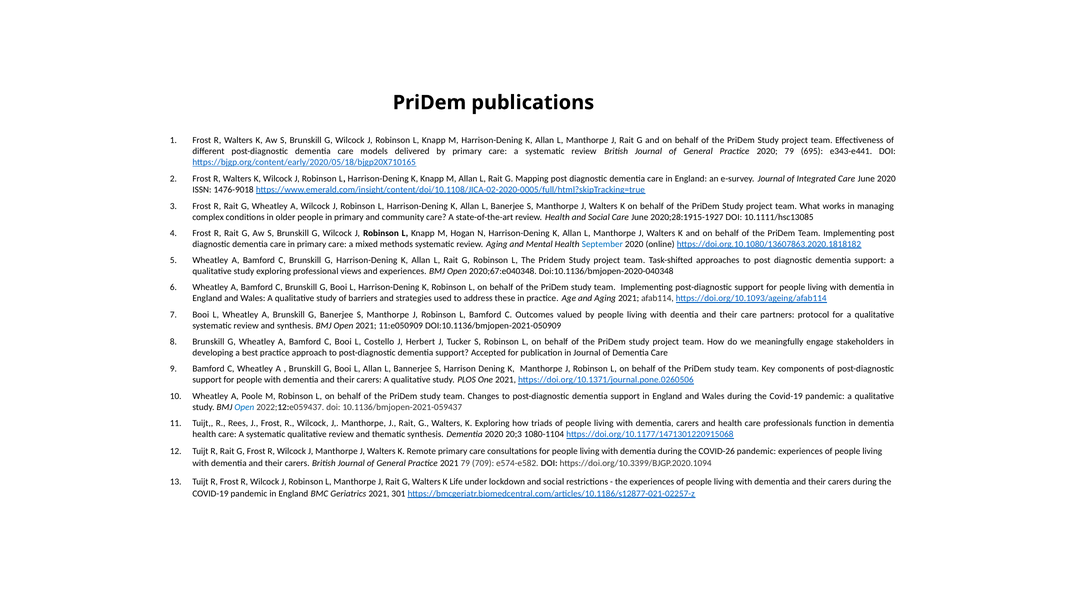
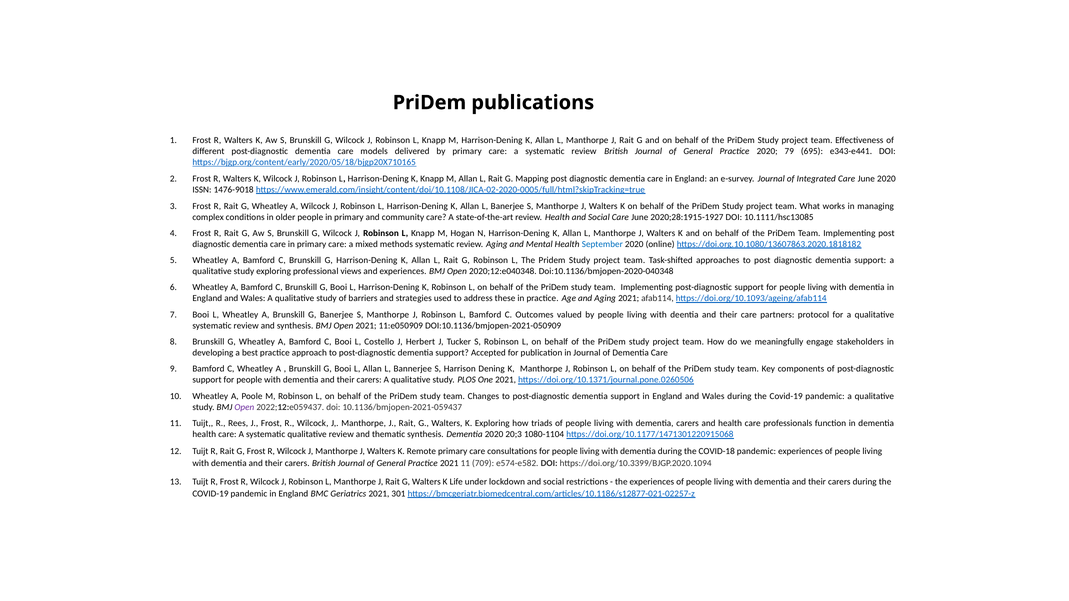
2020;67:e040348: 2020;67:e040348 -> 2020;12:e040348
Open at (244, 408) colour: blue -> purple
COVID-26: COVID-26 -> COVID-18
2021 79: 79 -> 11
